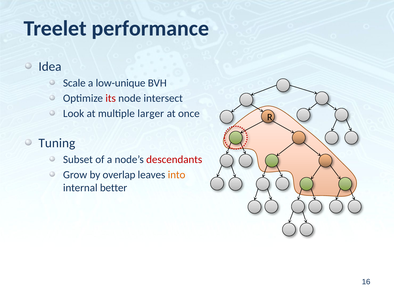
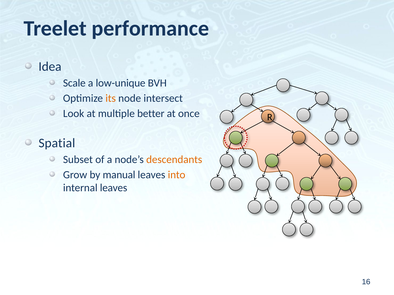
its colour: red -> orange
larger: larger -> better
Tuning: Tuning -> Spatial
descendants colour: red -> orange
overlap: overlap -> manual
internal better: better -> leaves
